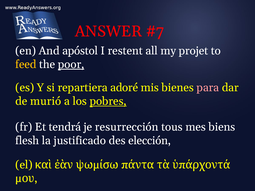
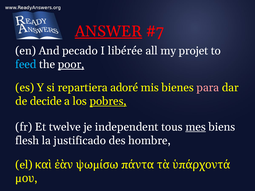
ANSWER underline: none -> present
apóstol: apóstol -> pecado
restent: restent -> libérée
feed colour: yellow -> light blue
murió: murió -> decide
tendrá: tendrá -> twelve
resurrección: resurrección -> independent
mes underline: none -> present
elección: elección -> hombre
